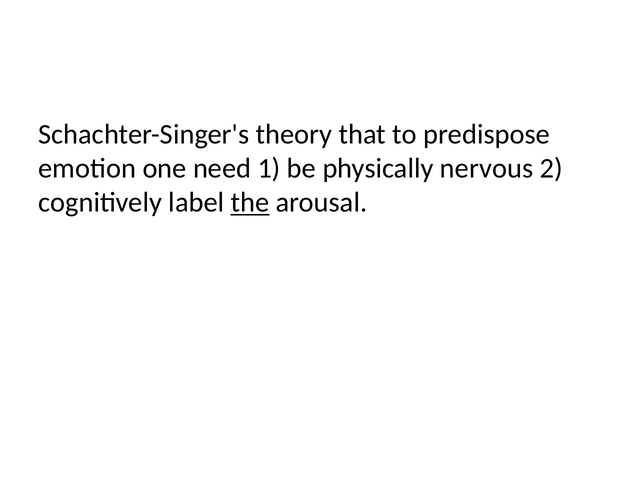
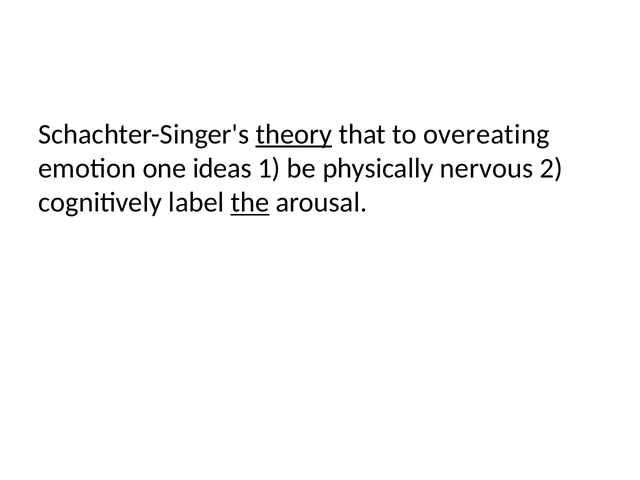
theory underline: none -> present
predispose: predispose -> overeating
need: need -> ideas
